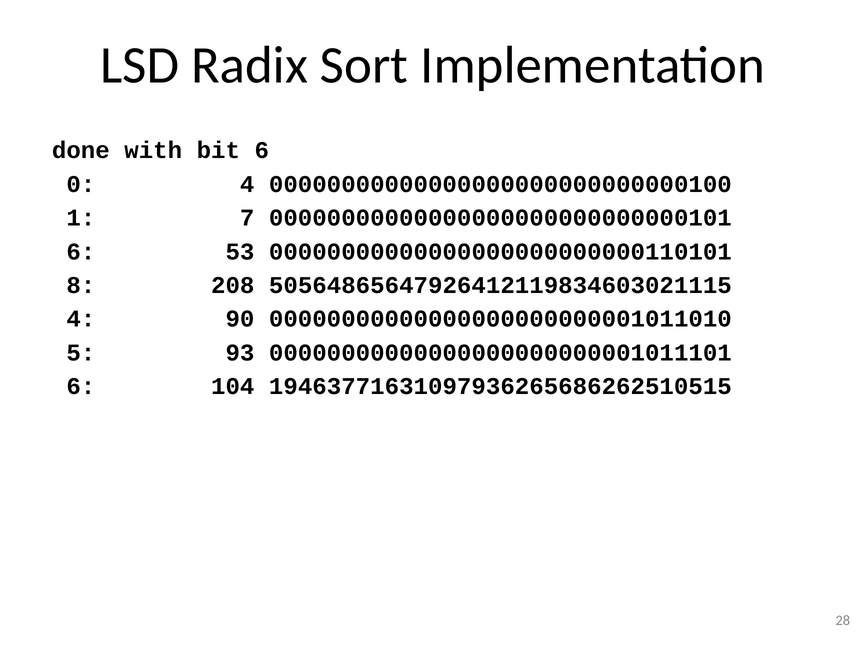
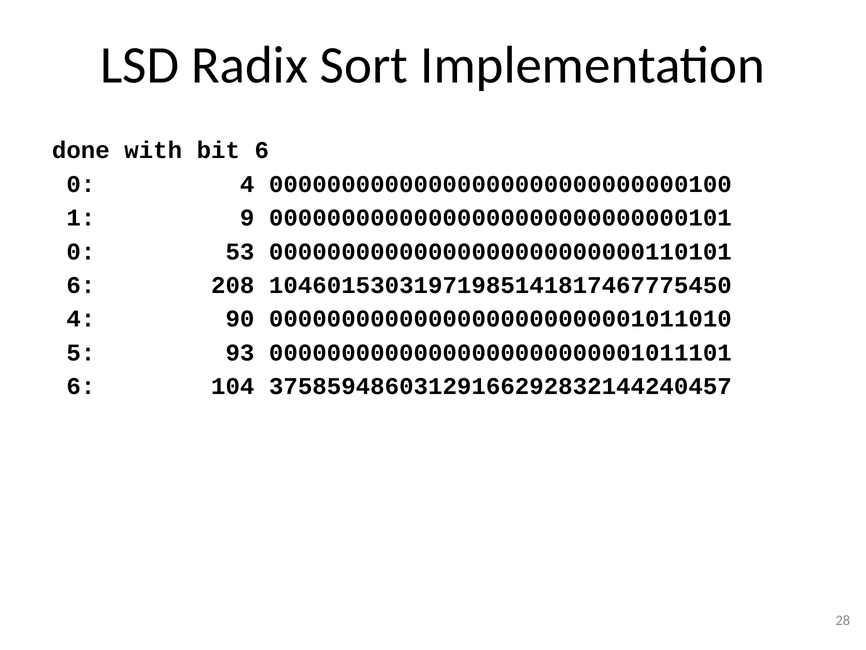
7: 7 -> 9
6 at (81, 251): 6 -> 0
8 at (81, 285): 8 -> 6
50564865647926412119834603021115: 50564865647926412119834603021115 -> 10460153031971985141817467775450
19463771631097936265686262510515: 19463771631097936265686262510515 -> 37585948603129166292832144240457
